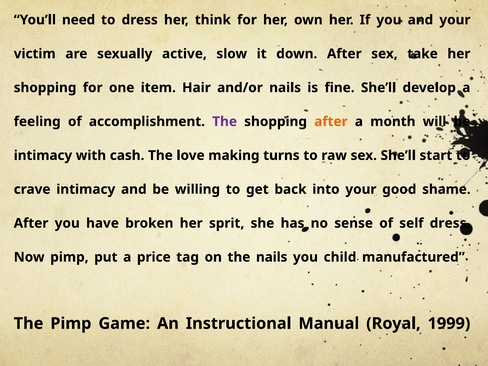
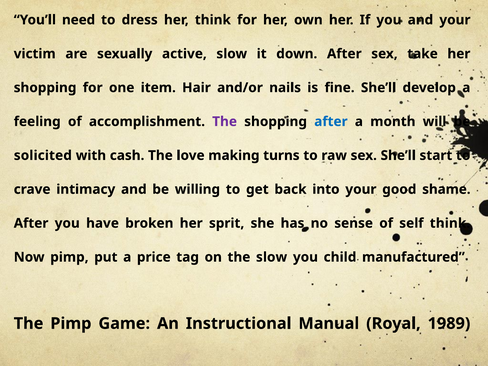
after at (331, 122) colour: orange -> blue
intimacy at (43, 155): intimacy -> solicited
self dress: dress -> think
the nails: nails -> slow
1999: 1999 -> 1989
